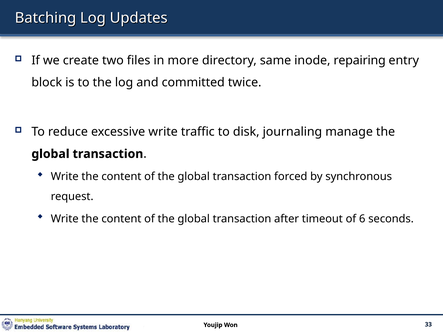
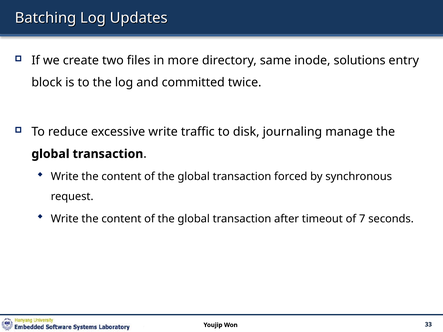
repairing: repairing -> solutions
6: 6 -> 7
